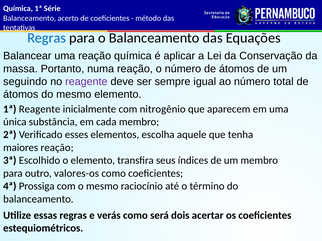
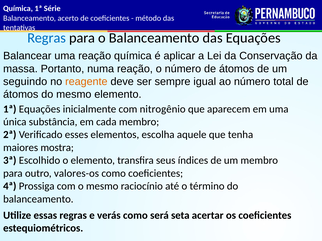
reagente at (86, 82) colour: purple -> orange
1ª Reagente: Reagente -> Equações
maiores reação: reação -> mostra
dois: dois -> seta
